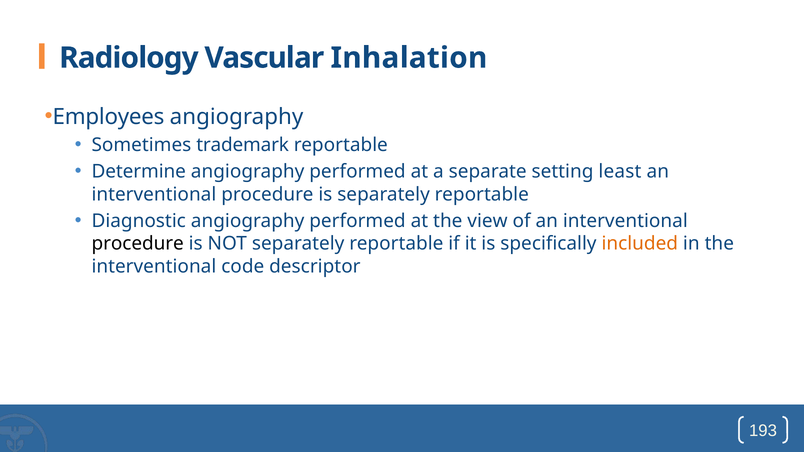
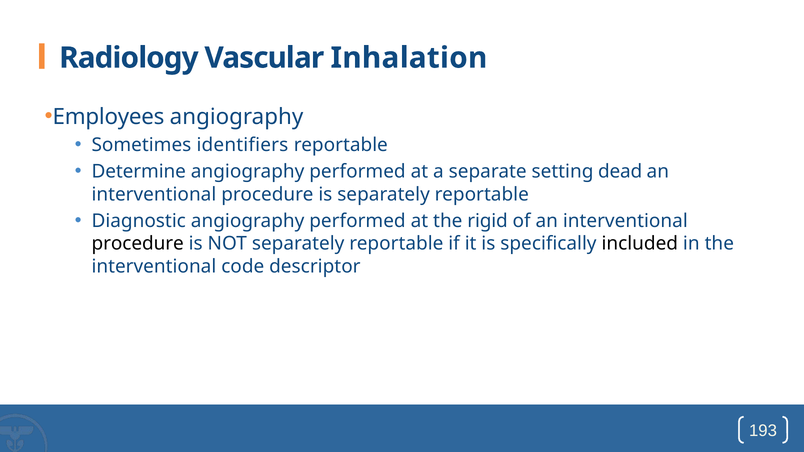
trademark: trademark -> identifiers
least: least -> dead
view: view -> rigid
included colour: orange -> black
